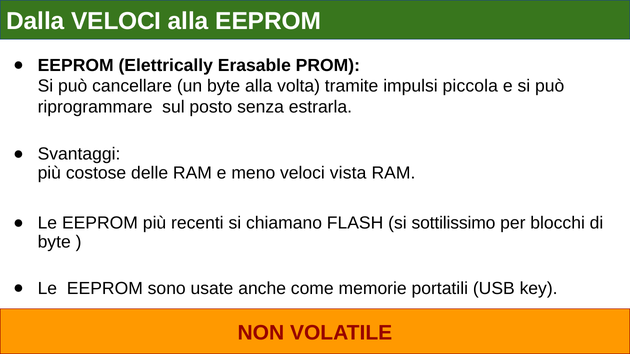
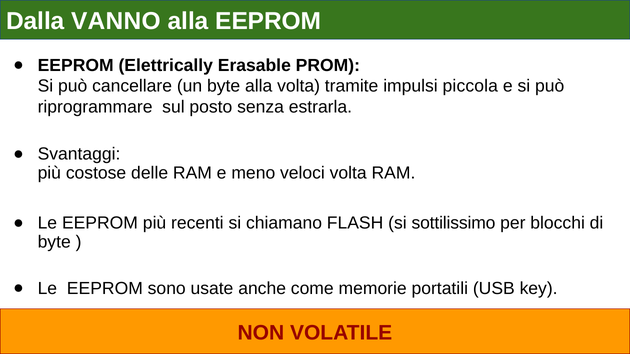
Dalla VELOCI: VELOCI -> VANNO
veloci vista: vista -> volta
